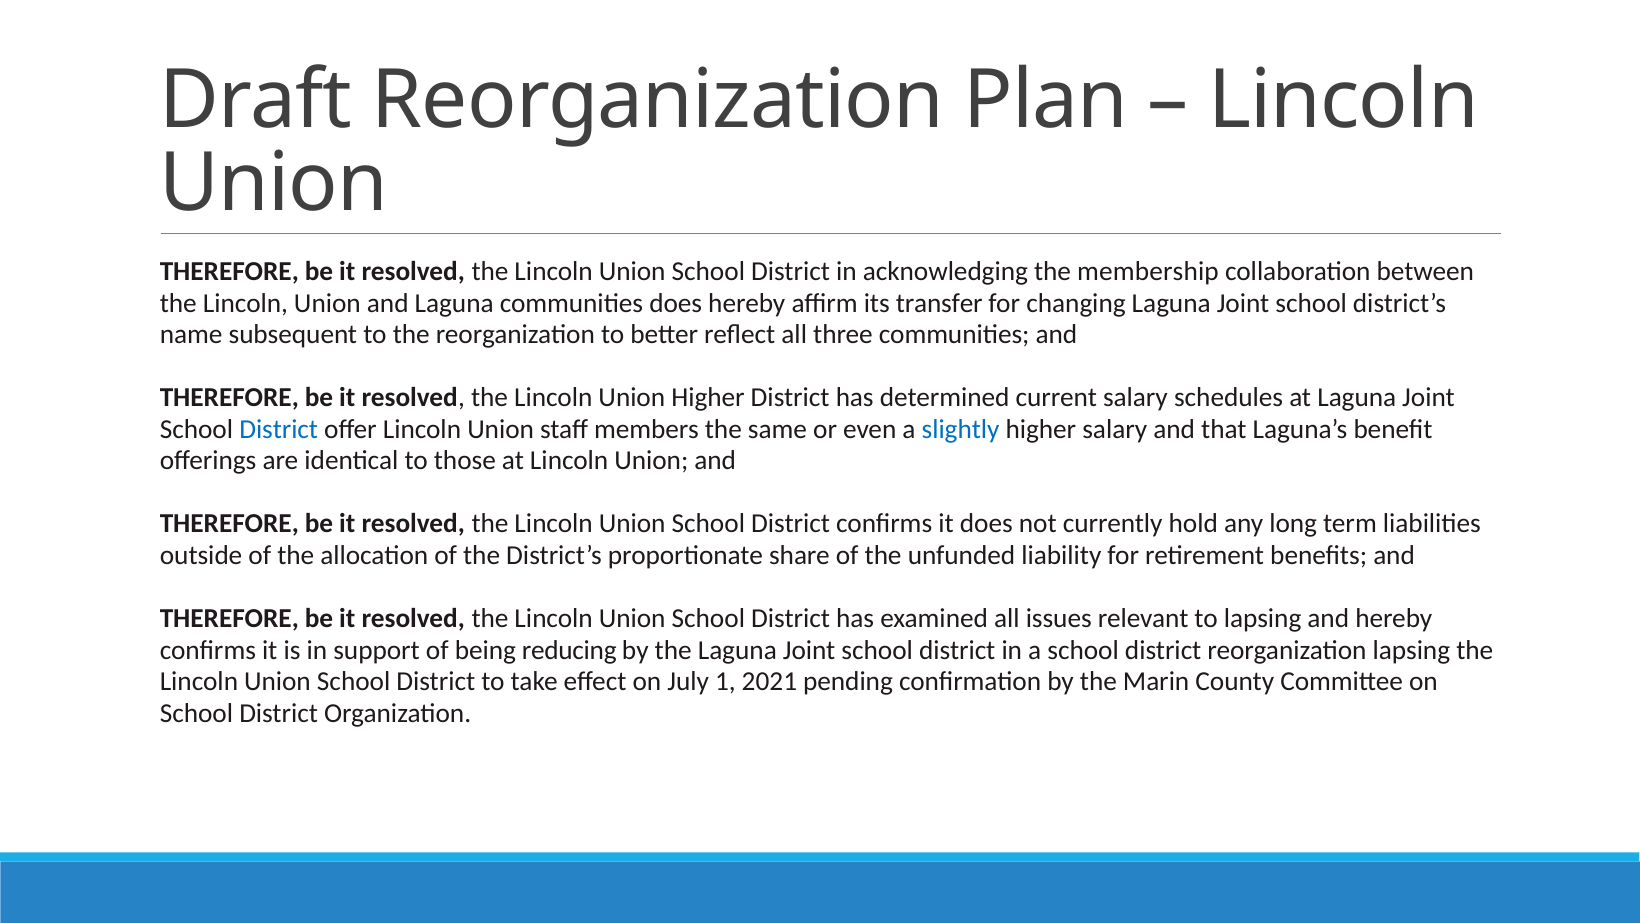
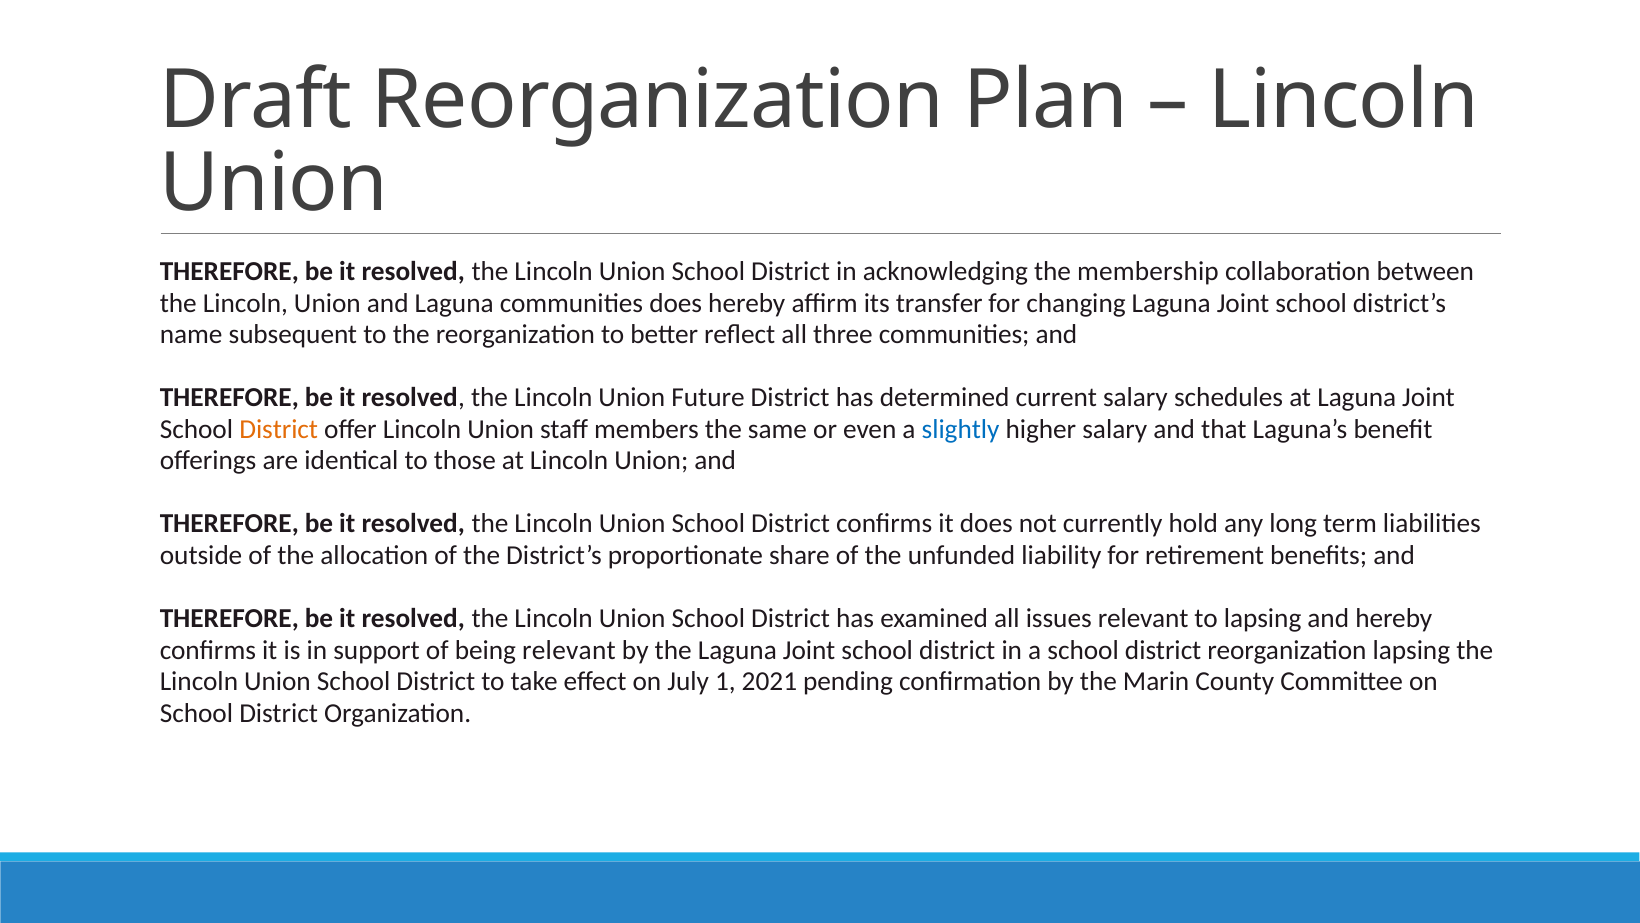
Union Higher: Higher -> Future
District at (279, 429) colour: blue -> orange
being reducing: reducing -> relevant
